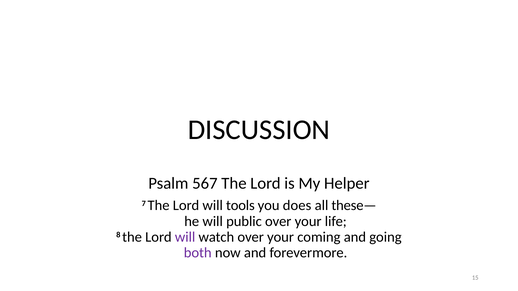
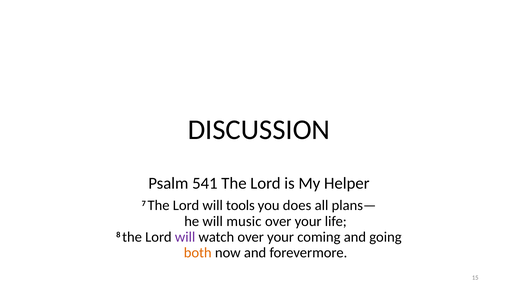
567: 567 -> 541
these—: these— -> plans—
public: public -> music
both colour: purple -> orange
